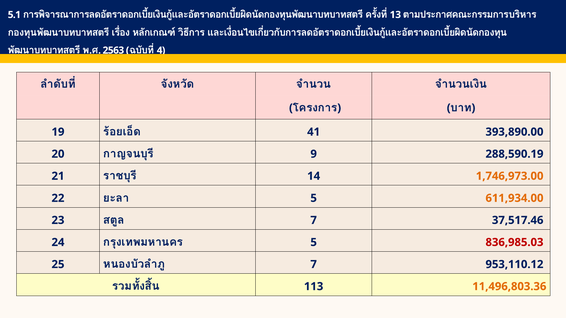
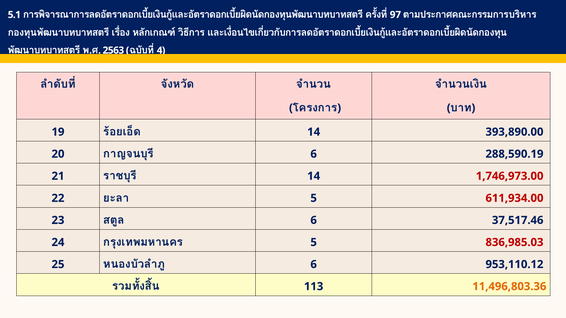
13: 13 -> 97
41 at (314, 132): 41 -> 14
9 at (314, 154): 9 -> 6
1,746,973.00 colour: orange -> red
611,934.00 colour: orange -> red
7 at (314, 220): 7 -> 6
7 at (314, 265): 7 -> 6
